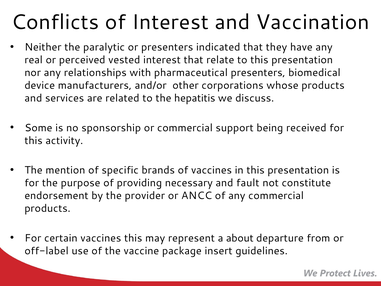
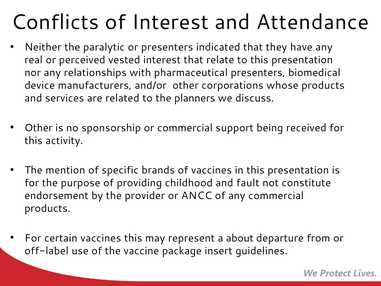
Vaccination: Vaccination -> Attendance
hepatitis: hepatitis -> planners
Some at (38, 128): Some -> Other
necessary: necessary -> childhood
